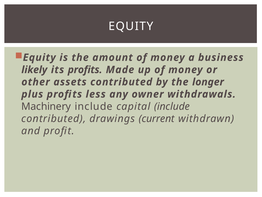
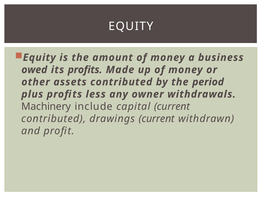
likely: likely -> owed
longer: longer -> period
capital include: include -> current
